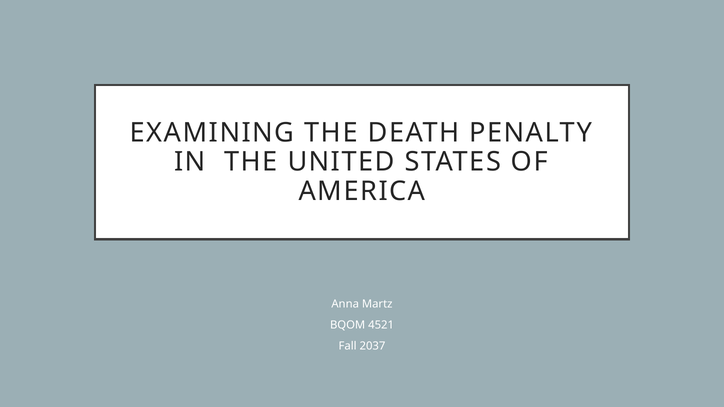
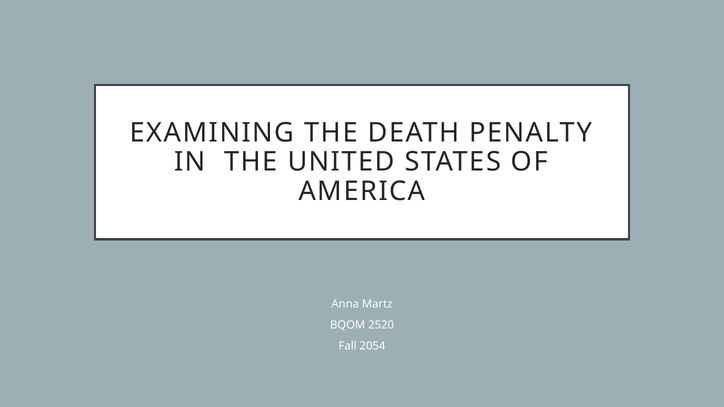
4521: 4521 -> 2520
2037: 2037 -> 2054
